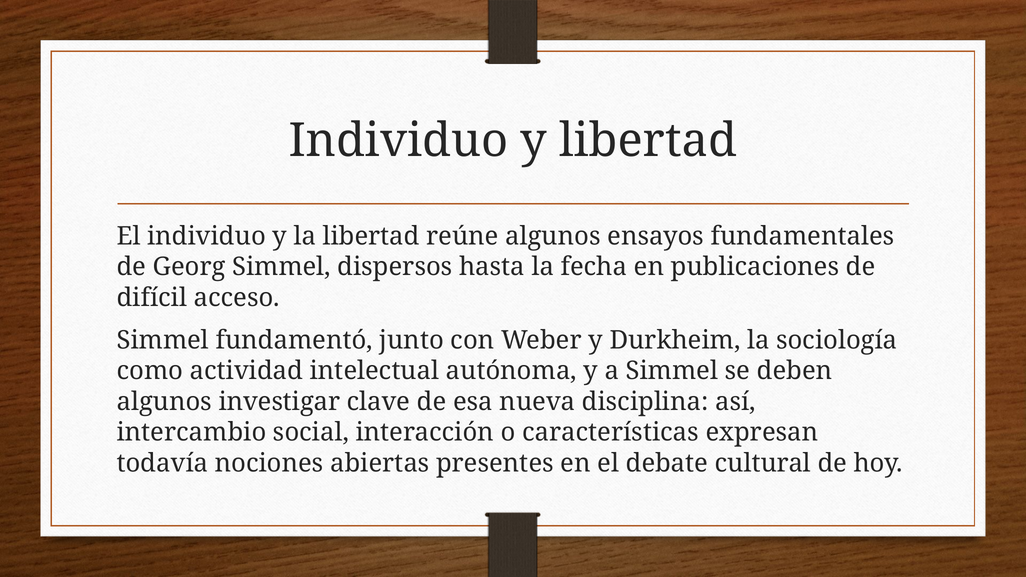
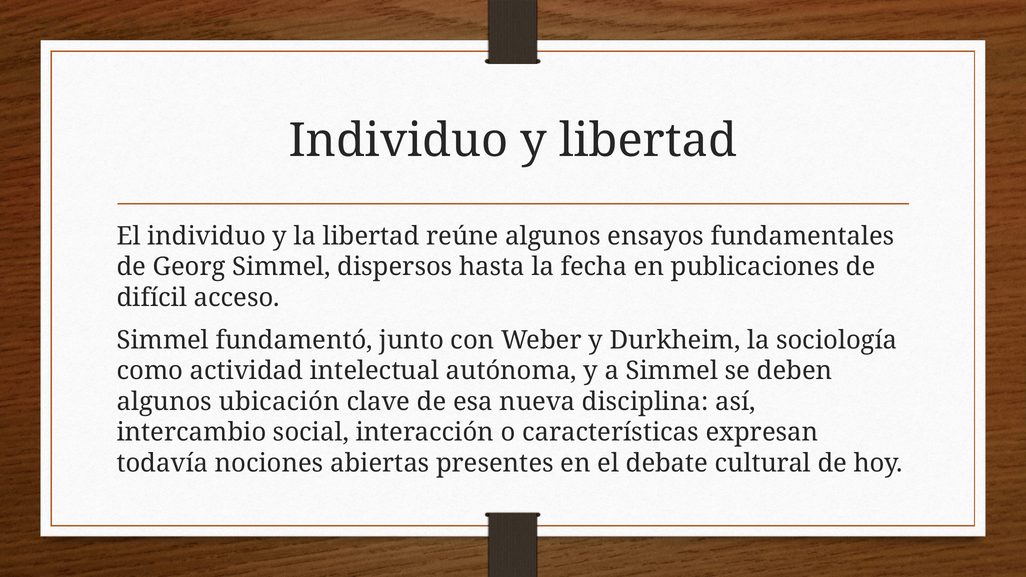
investigar: investigar -> ubicación
